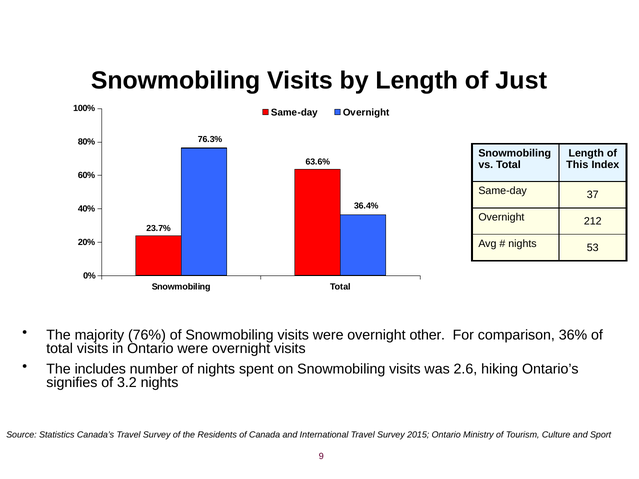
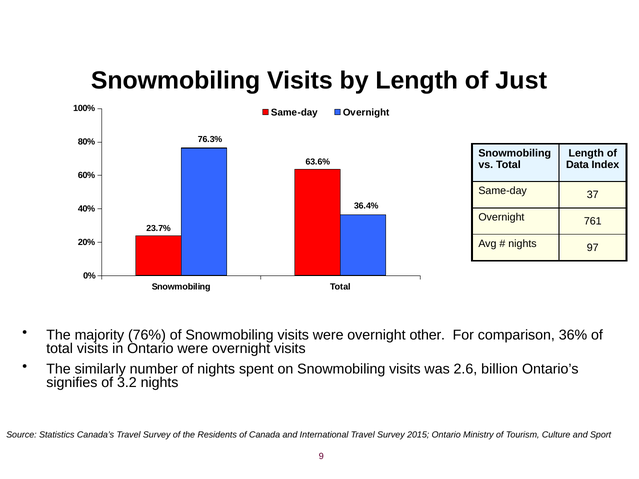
This: This -> Data
212: 212 -> 761
53: 53 -> 97
includes: includes -> similarly
hiking: hiking -> billion
